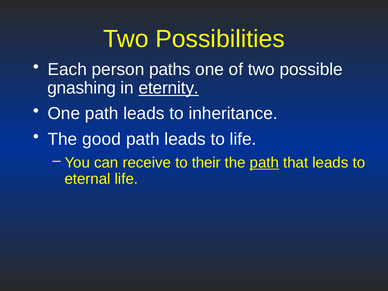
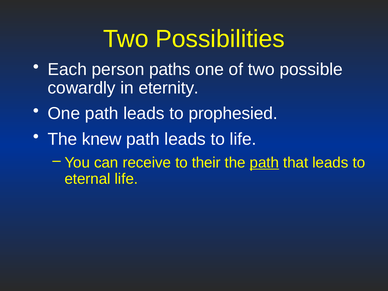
gnashing: gnashing -> cowardly
eternity underline: present -> none
inheritance: inheritance -> prophesied
good: good -> knew
